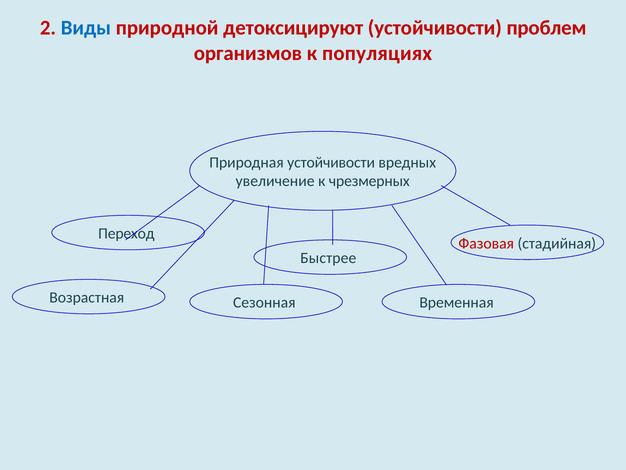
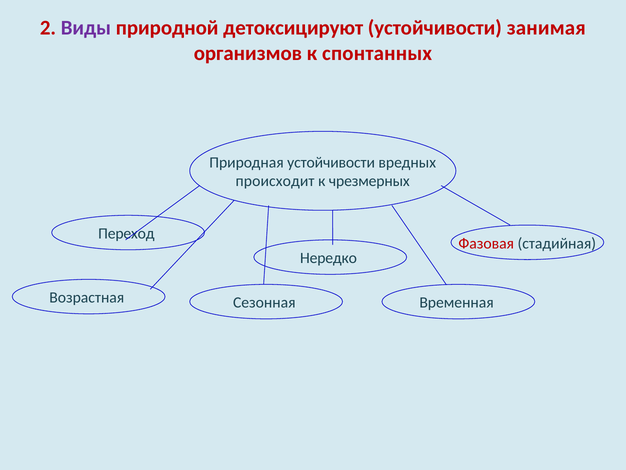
Виды colour: blue -> purple
проблем: проблем -> занимая
популяциях: популяциях -> спонтанных
увеличение: увеличение -> происходит
Быстрее: Быстрее -> Нередко
